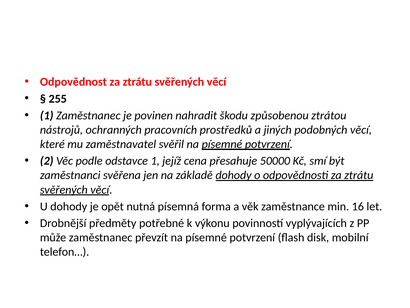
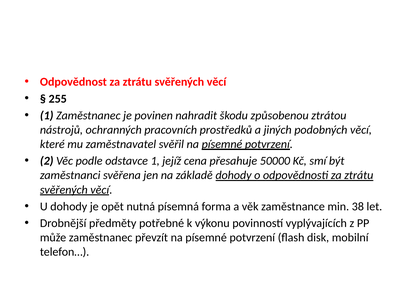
16: 16 -> 38
